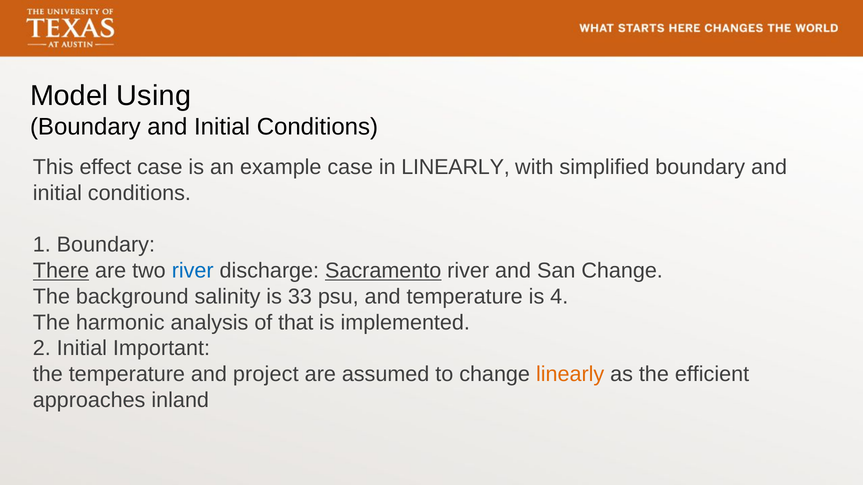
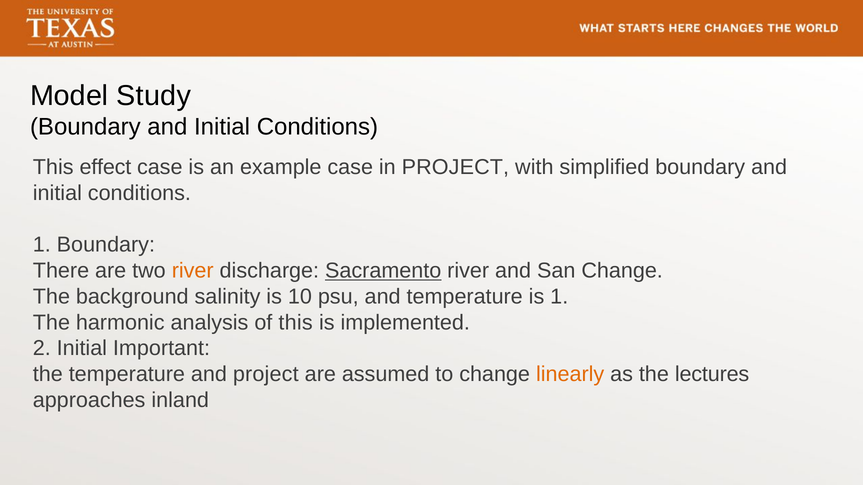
Using: Using -> Study
in LINEARLY: LINEARLY -> PROJECT
There underline: present -> none
river at (193, 271) colour: blue -> orange
33: 33 -> 10
is 4: 4 -> 1
of that: that -> this
efficient: efficient -> lectures
